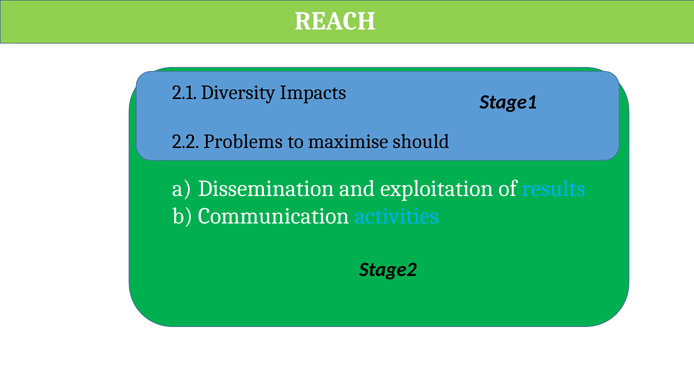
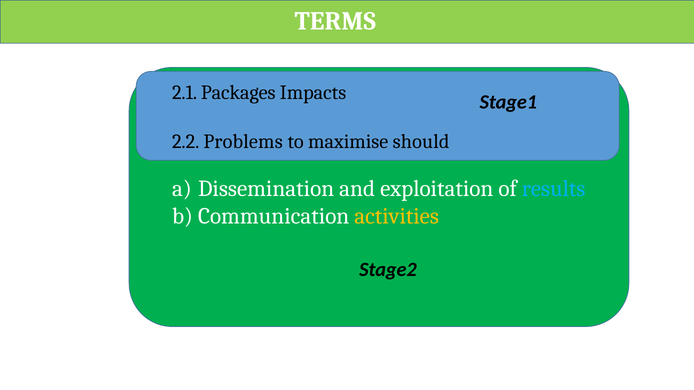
REACH: REACH -> TERMS
Diversity: Diversity -> Packages
activities colour: light blue -> yellow
